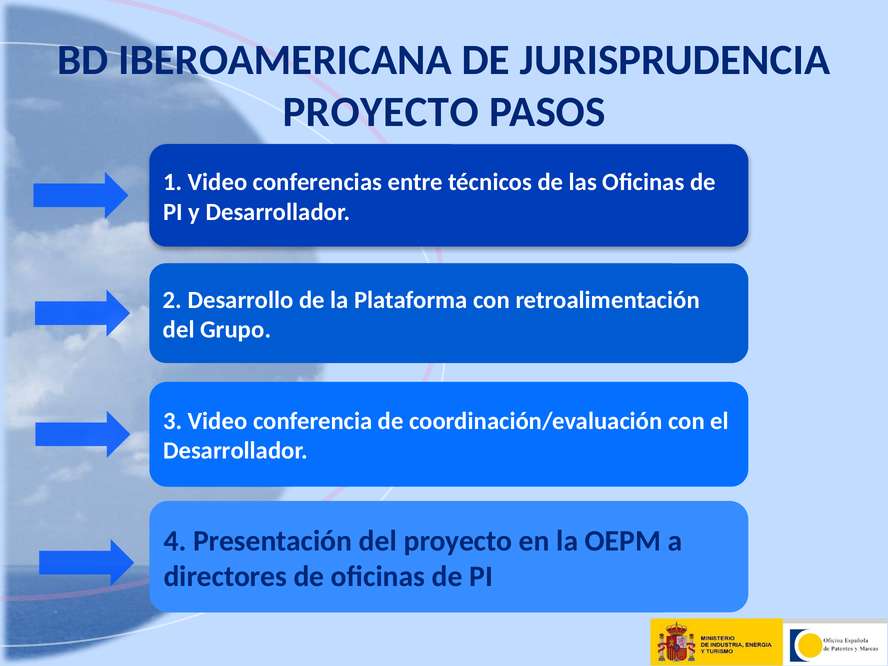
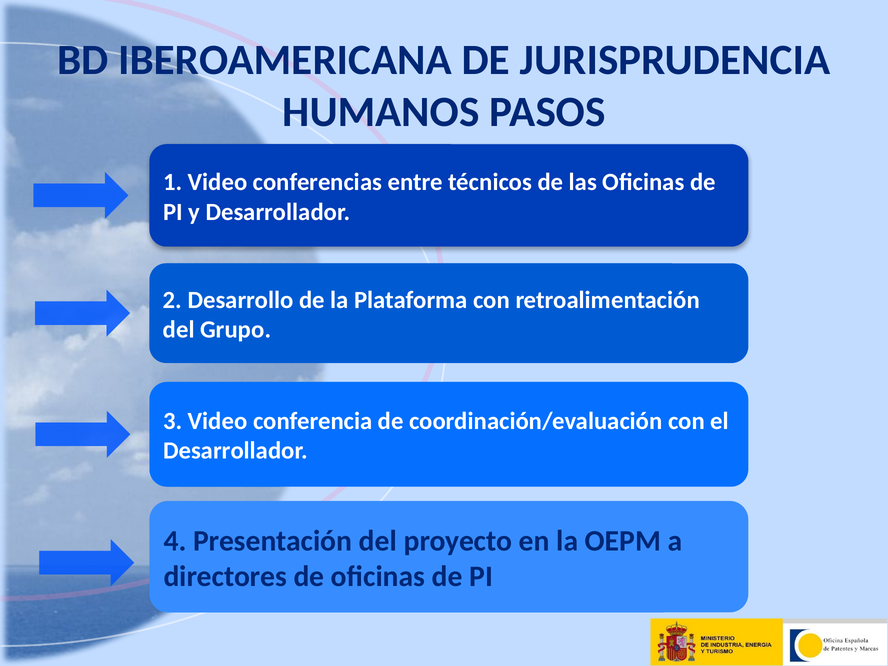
PROYECTO at (381, 112): PROYECTO -> HUMANOS
